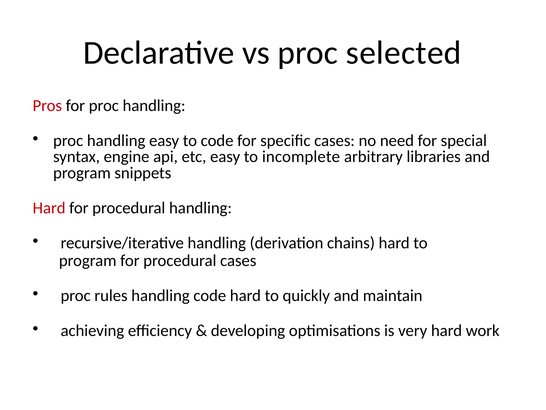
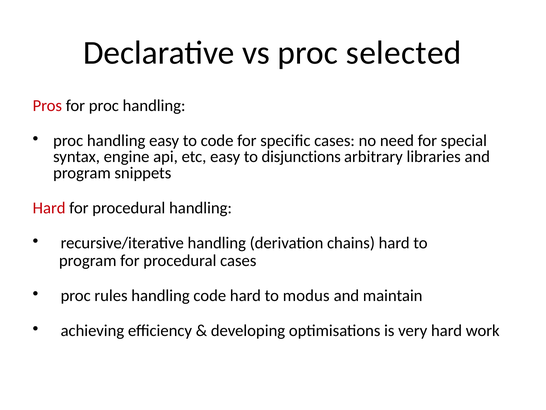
incomplete: incomplete -> disjunctions
quickly: quickly -> modus
